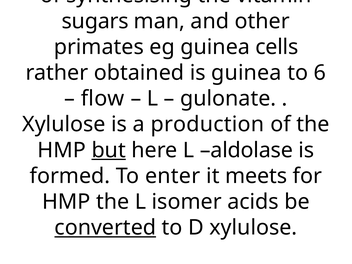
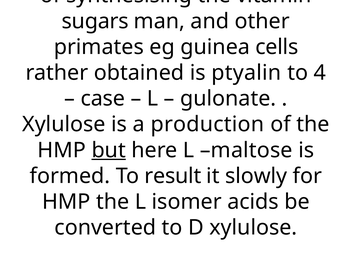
is guinea: guinea -> ptyalin
6: 6 -> 4
flow: flow -> case
aldolase: aldolase -> maltose
enter: enter -> result
meets: meets -> slowly
converted underline: present -> none
